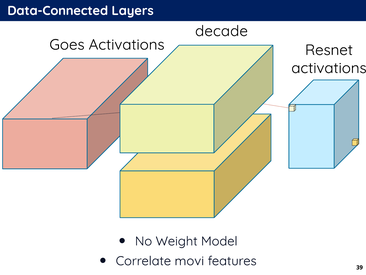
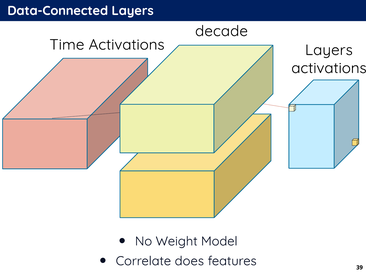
Goes: Goes -> Time
Resnet at (329, 50): Resnet -> Layers
movi: movi -> does
